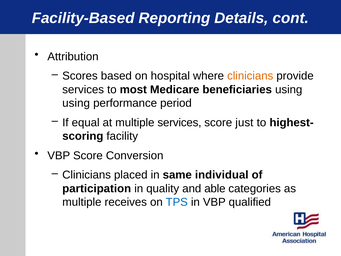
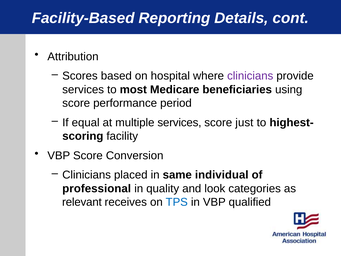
clinicians at (250, 76) colour: orange -> purple
using at (76, 103): using -> score
participation: participation -> professional
able: able -> look
multiple at (82, 202): multiple -> relevant
